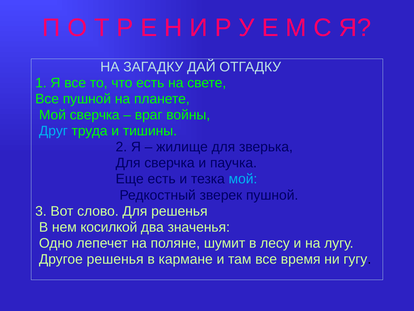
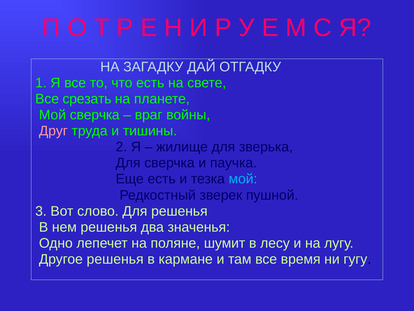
Все пушной: пушной -> срезать
Друг colour: light blue -> pink
нем косилкой: косилкой -> решенья
